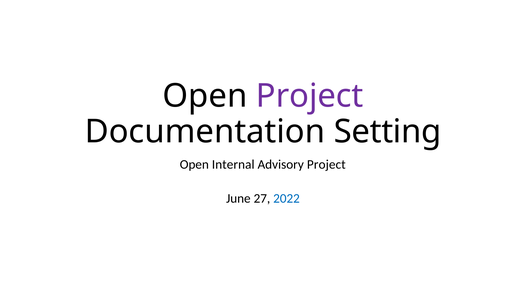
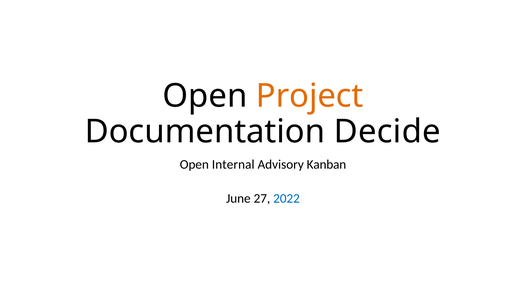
Project at (310, 96) colour: purple -> orange
Setting: Setting -> Decide
Advisory Project: Project -> Kanban
